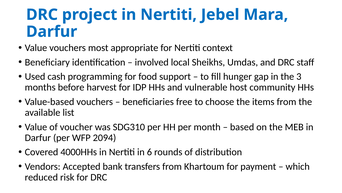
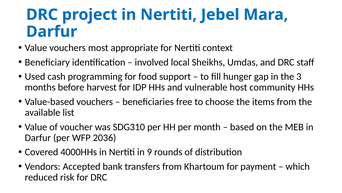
2094: 2094 -> 2036
6: 6 -> 9
